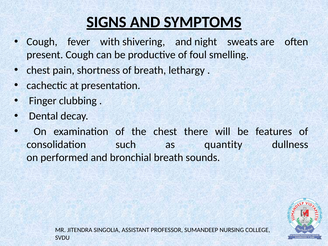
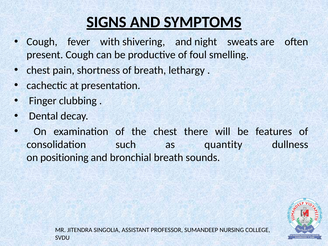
performed: performed -> positioning
